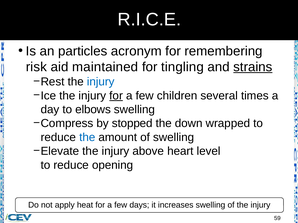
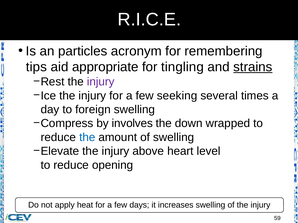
risk: risk -> tips
maintained: maintained -> appropriate
injury at (101, 82) colour: blue -> purple
for at (116, 96) underline: present -> none
children: children -> seeking
elbows: elbows -> foreign
stopped: stopped -> involves
